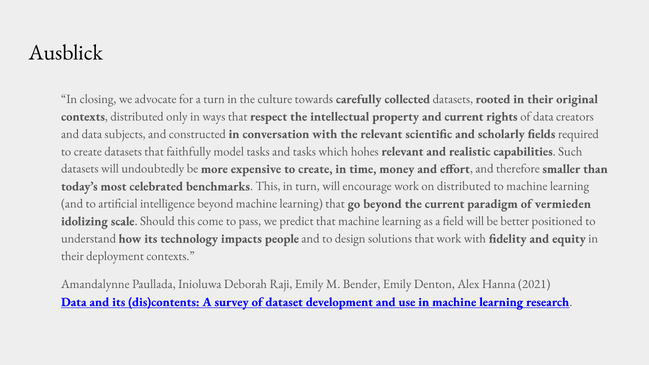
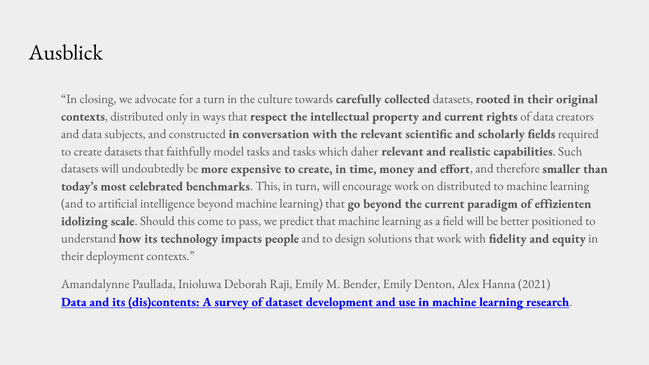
hohes: hohes -> daher
vermieden: vermieden -> effizienten
